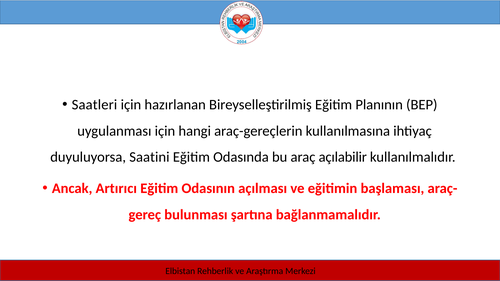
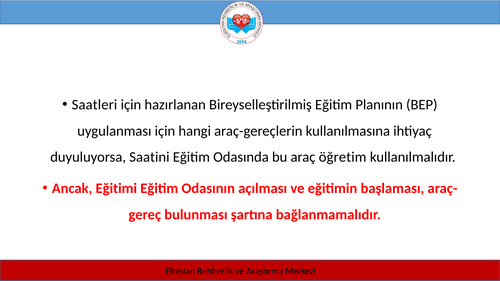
açılabilir: açılabilir -> öğretim
Artırıcı: Artırıcı -> Eğitimi
